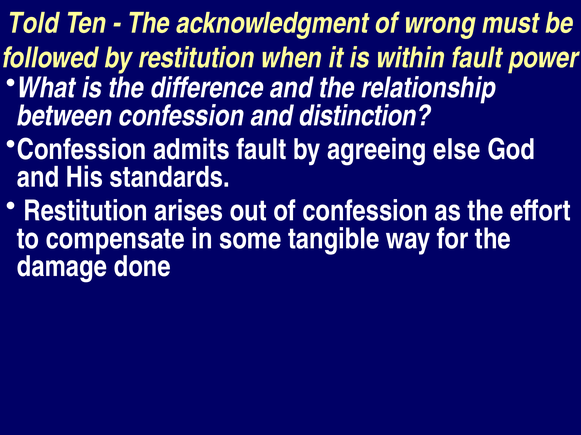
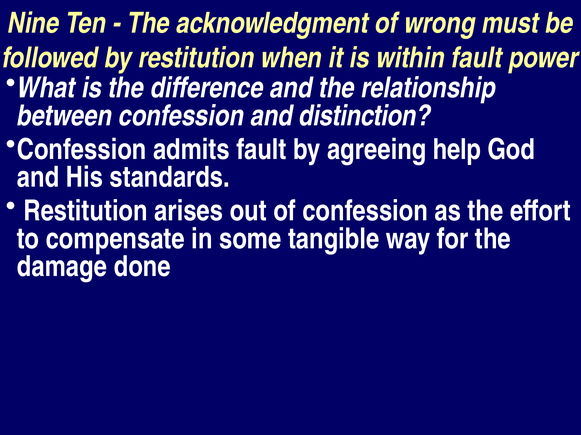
Told: Told -> Nine
else: else -> help
